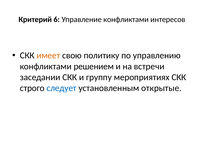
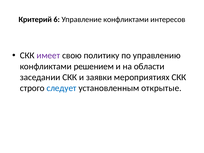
имеет colour: orange -> purple
встречи: встречи -> области
группу: группу -> заявки
